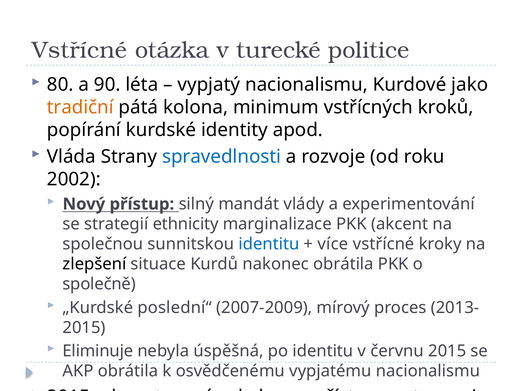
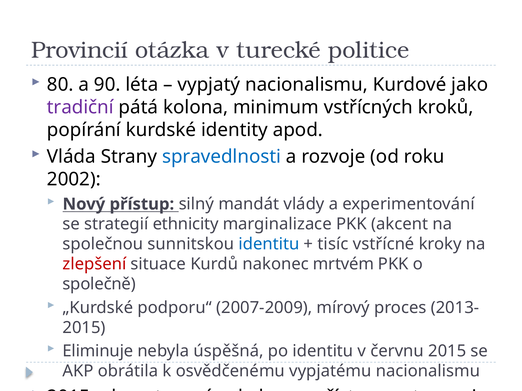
Vstřícné at (79, 50): Vstřícné -> Provincií
tradiční colour: orange -> purple
více: více -> tisíc
zlepšení colour: black -> red
nakonec obrátila: obrátila -> mrtvém
poslední“: poslední“ -> podporu“
